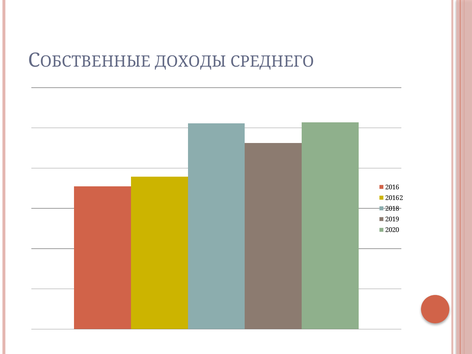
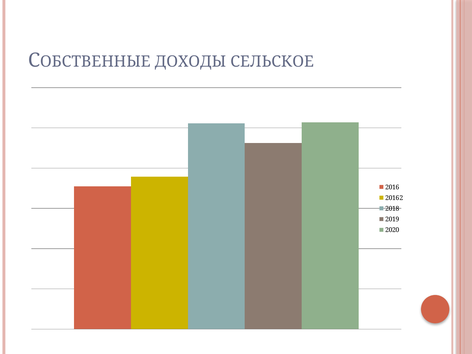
СРЕДНЕГО: СРЕДНЕГО -> СЕЛЬСКОЕ
